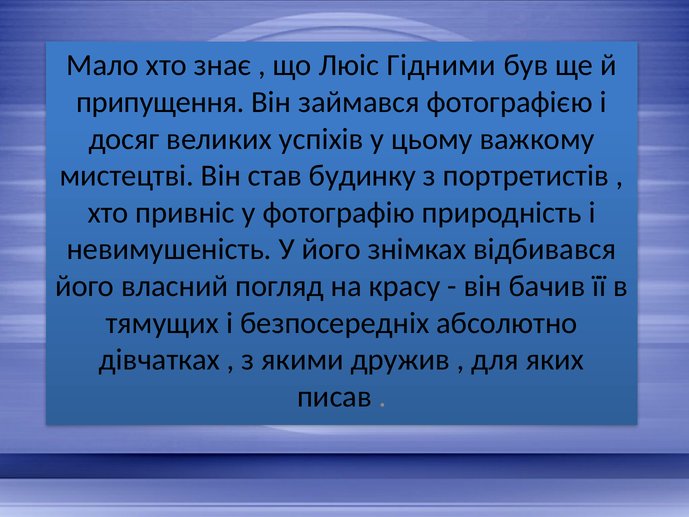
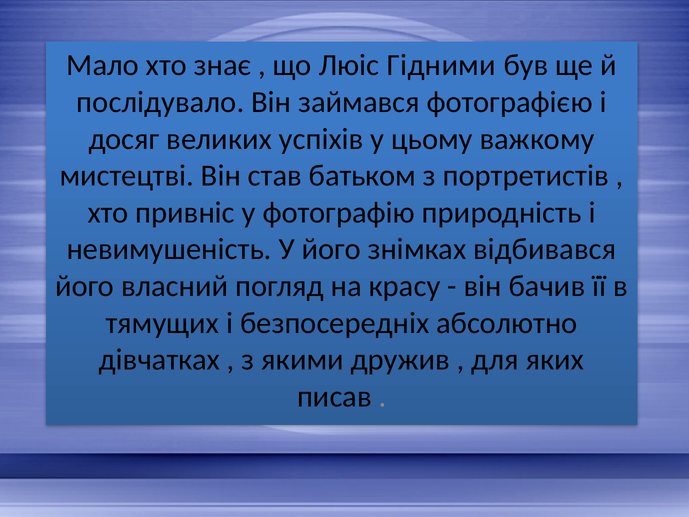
припущення: припущення -> послідувало
будинку: будинку -> батьком
